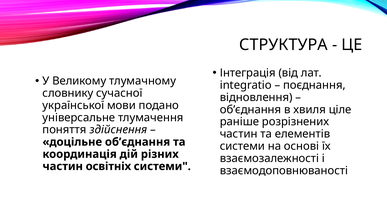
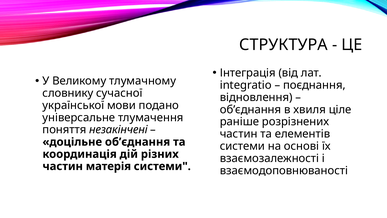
здійснення: здійснення -> незакінчені
освітніх: освітніх -> матерія
